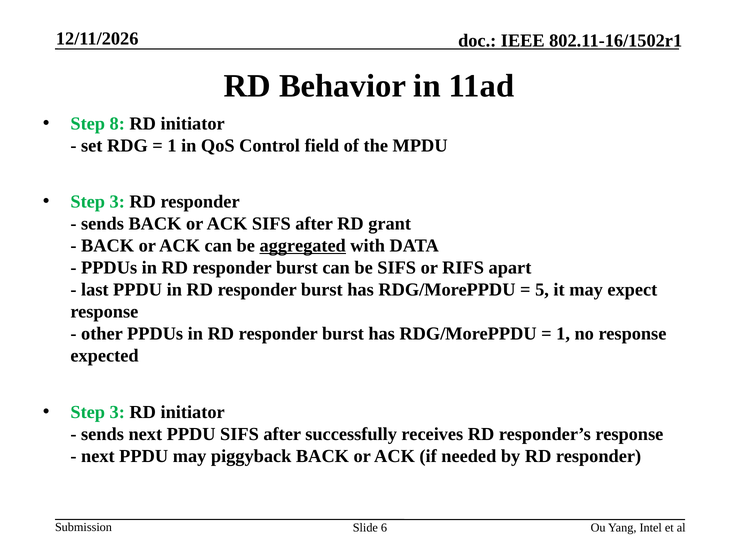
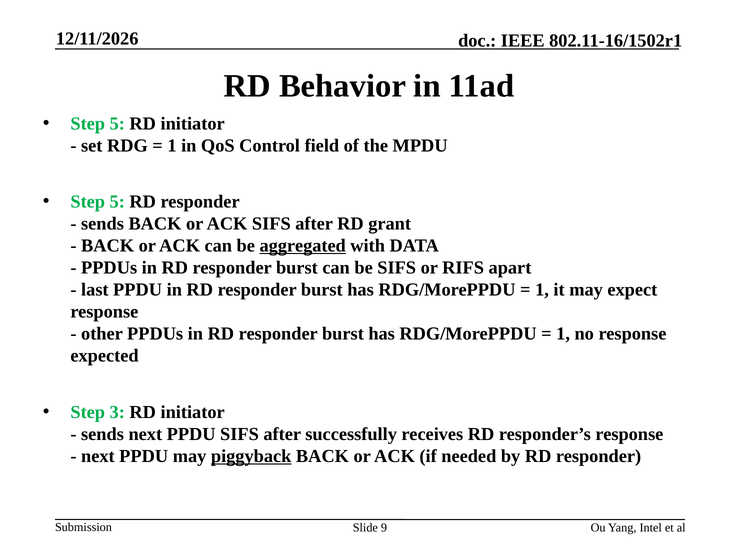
8 at (117, 124): 8 -> 5
3 at (117, 202): 3 -> 5
5 at (542, 290): 5 -> 1
piggyback underline: none -> present
6: 6 -> 9
